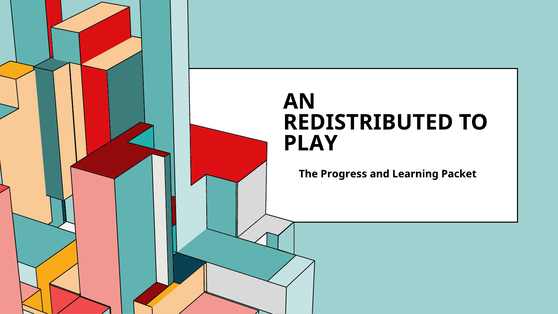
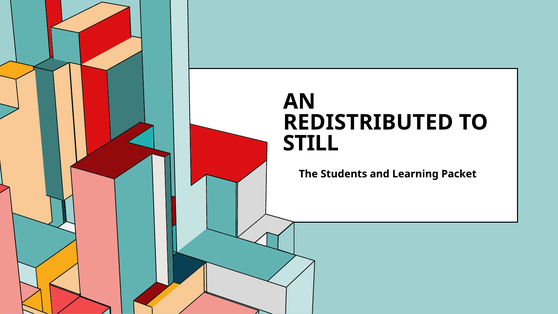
PLAY: PLAY -> STILL
Progress: Progress -> Students
